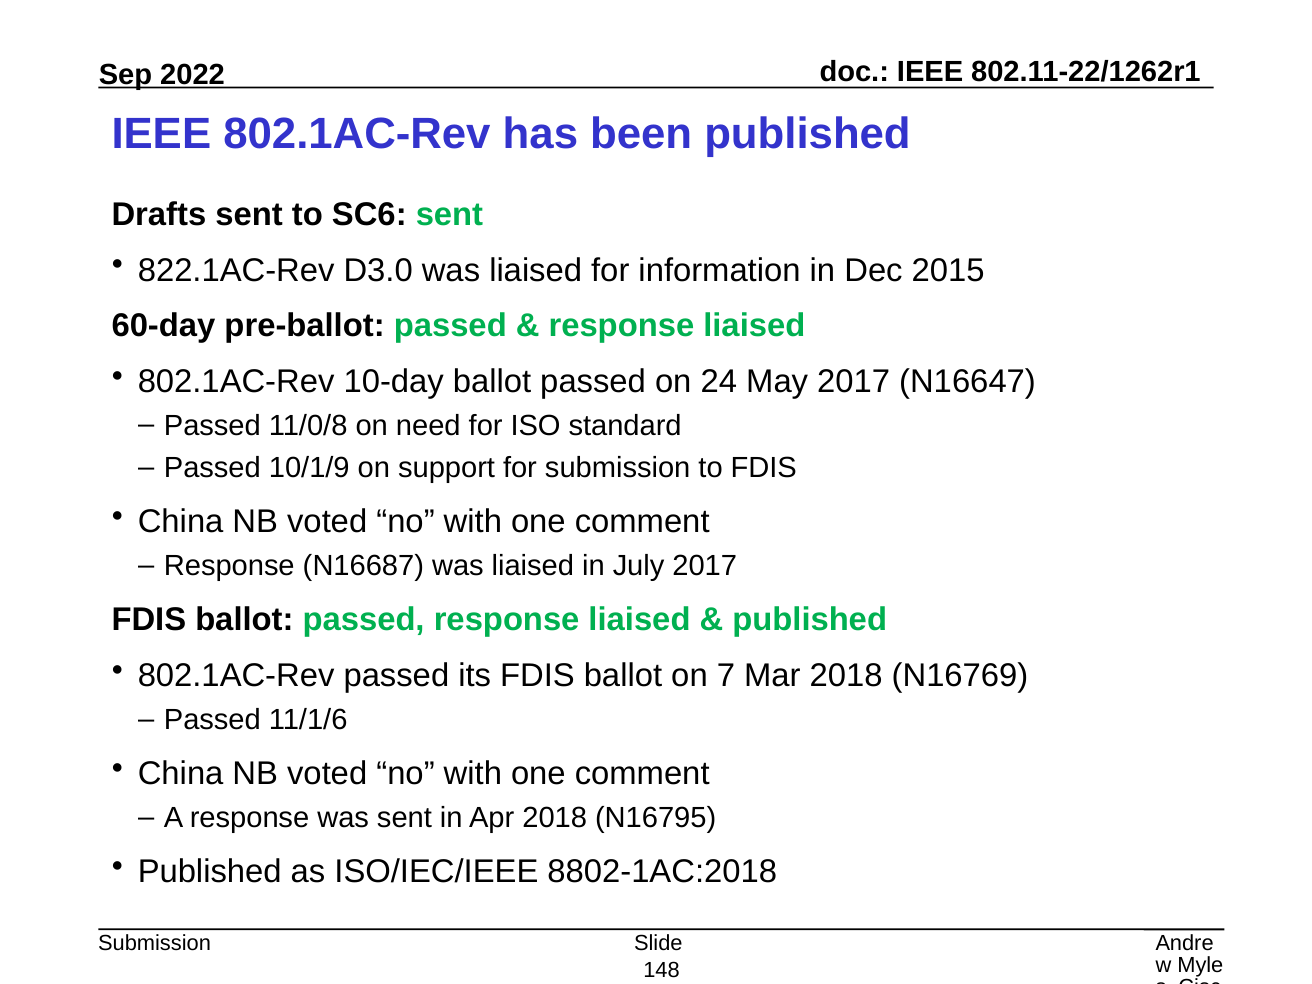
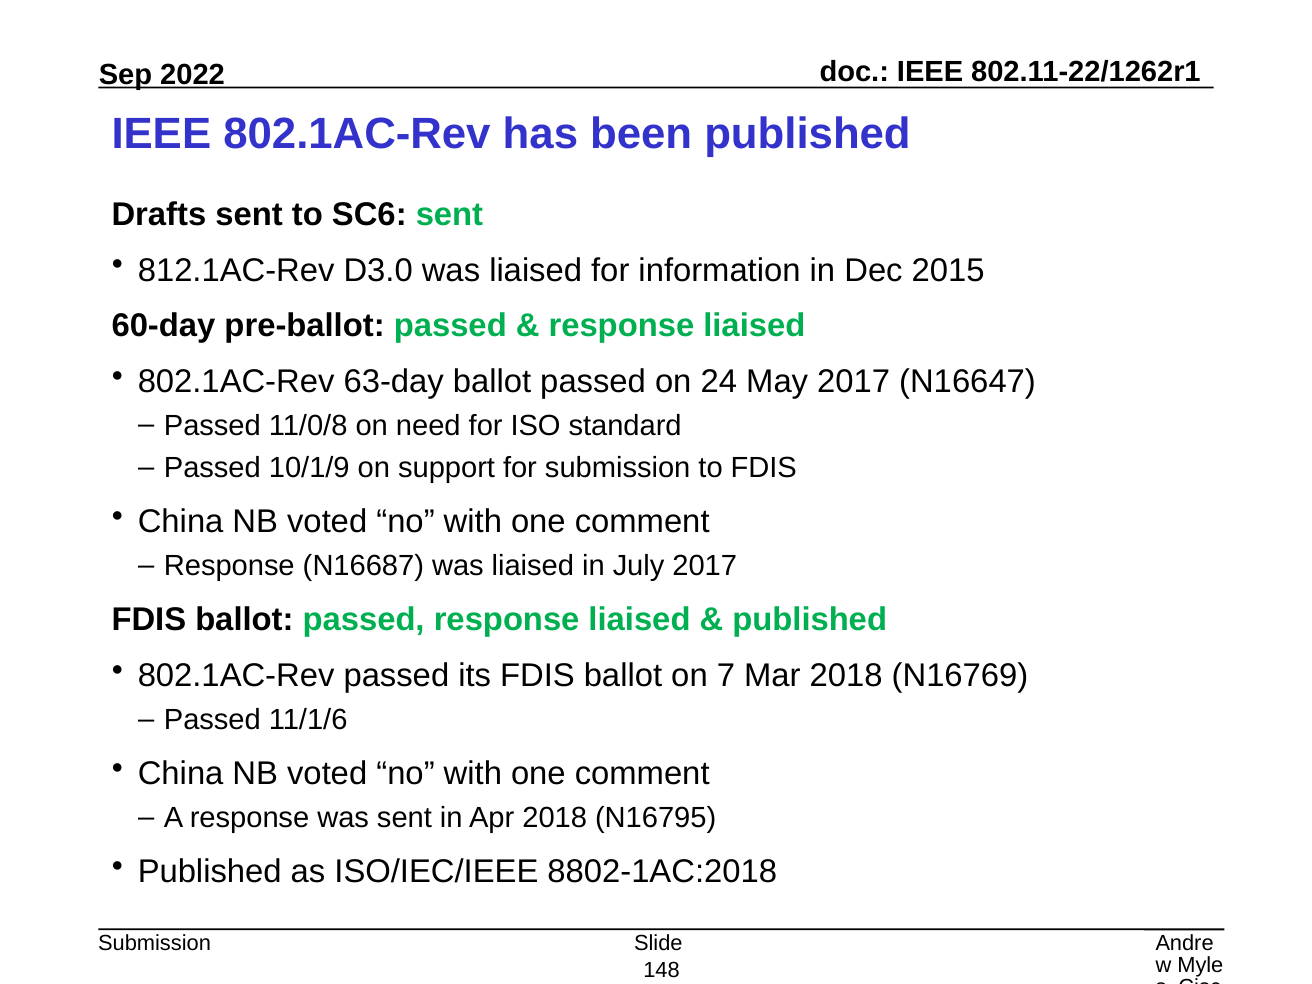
822.1AC-Rev: 822.1AC-Rev -> 812.1AC-Rev
10-day: 10-day -> 63-day
